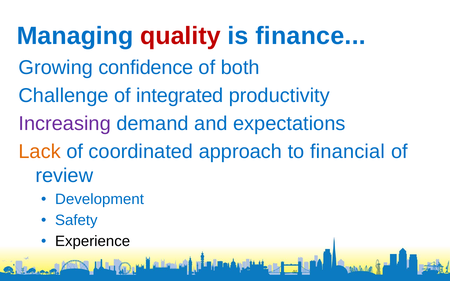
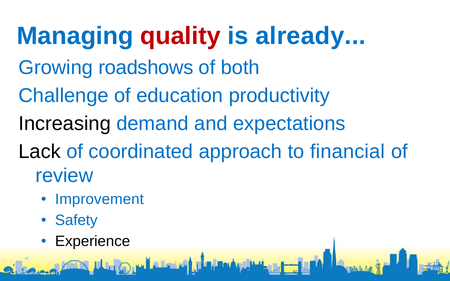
finance: finance -> already
confidence: confidence -> roadshows
integrated: integrated -> education
Increasing colour: purple -> black
Lack colour: orange -> black
Development: Development -> Improvement
